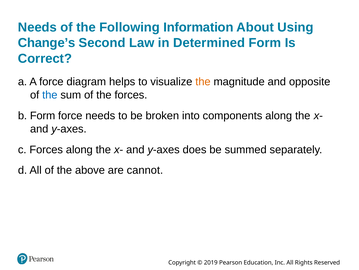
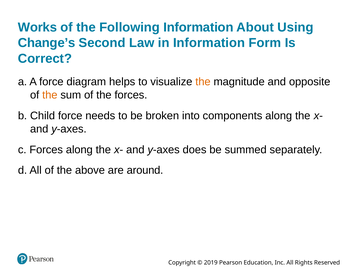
Needs at (37, 27): Needs -> Works
in Determined: Determined -> Information
the at (50, 95) colour: blue -> orange
b Form: Form -> Child
cannot: cannot -> around
